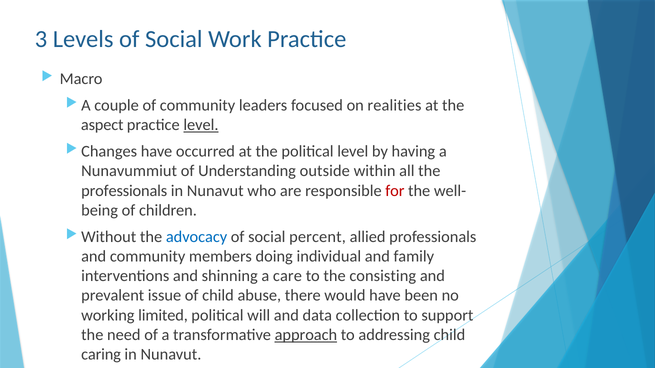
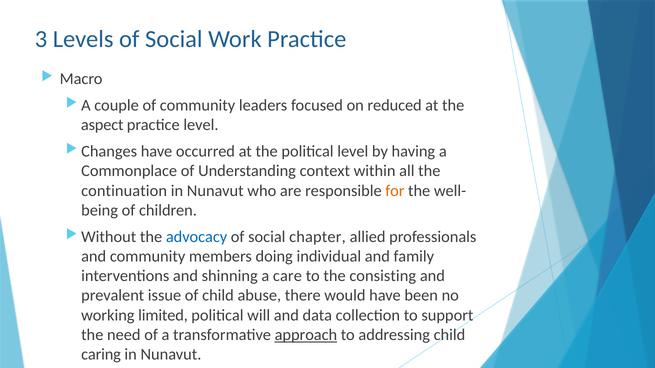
realities: realities -> reduced
level at (201, 125) underline: present -> none
Nunavummiut: Nunavummiut -> Commonplace
outside: outside -> context
professionals at (124, 191): professionals -> continuation
for colour: red -> orange
percent: percent -> chapter
